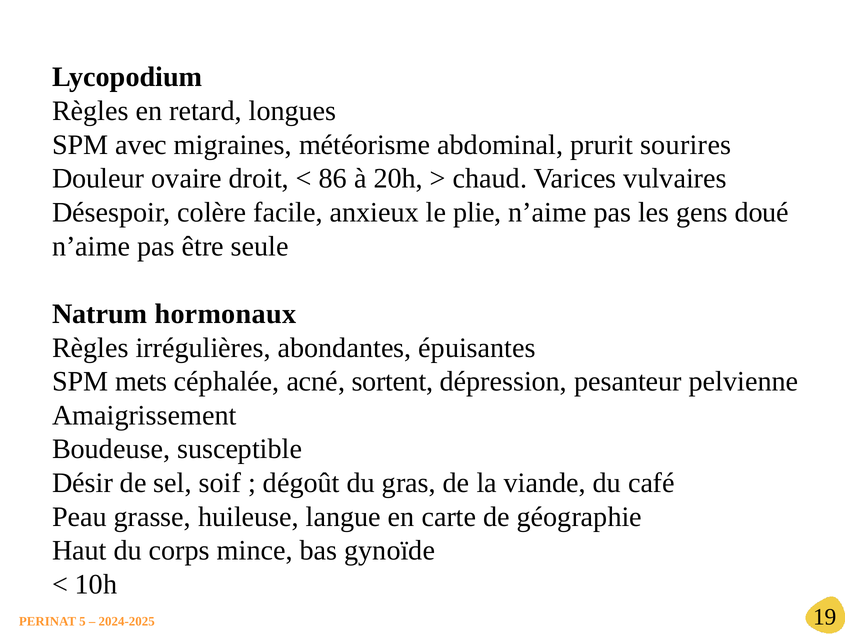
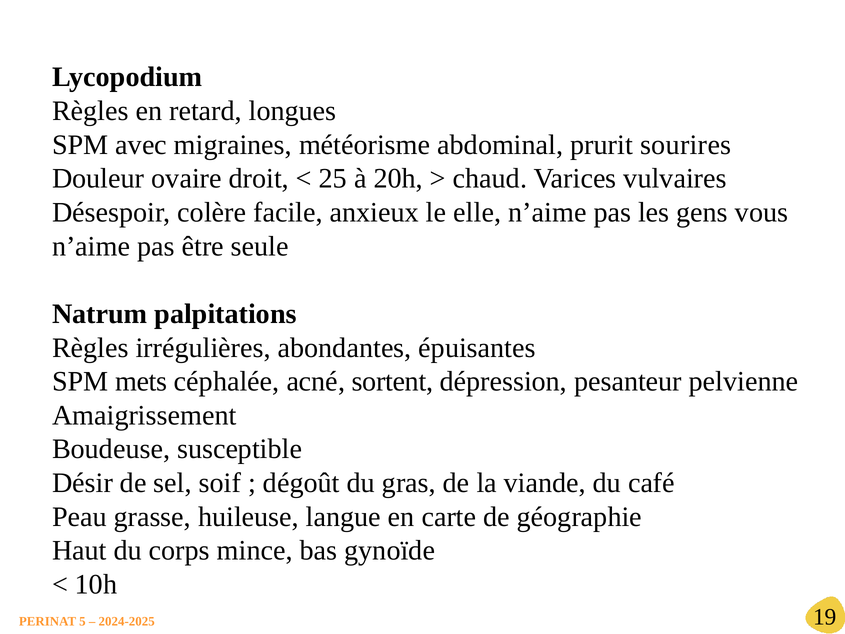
86: 86 -> 25
plie: plie -> elle
doué: doué -> vous
hormonaux: hormonaux -> palpitations
